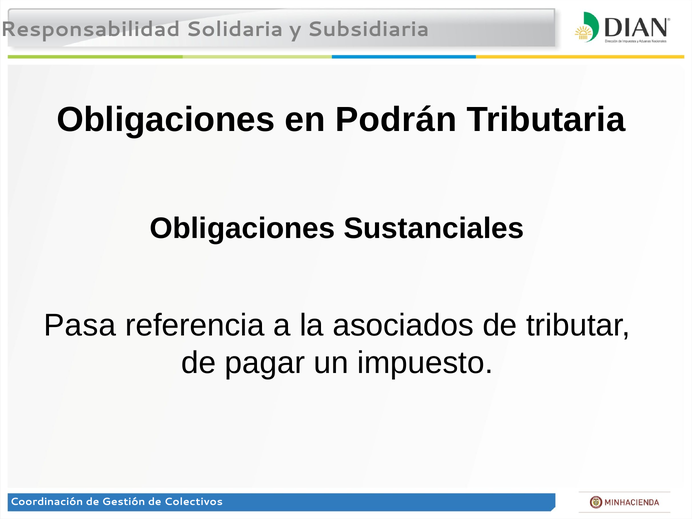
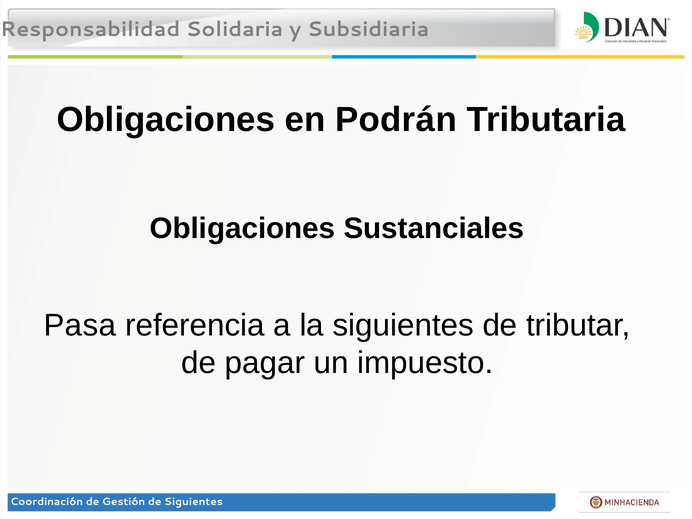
la asociados: asociados -> siguientes
de Colectivos: Colectivos -> Siguientes
